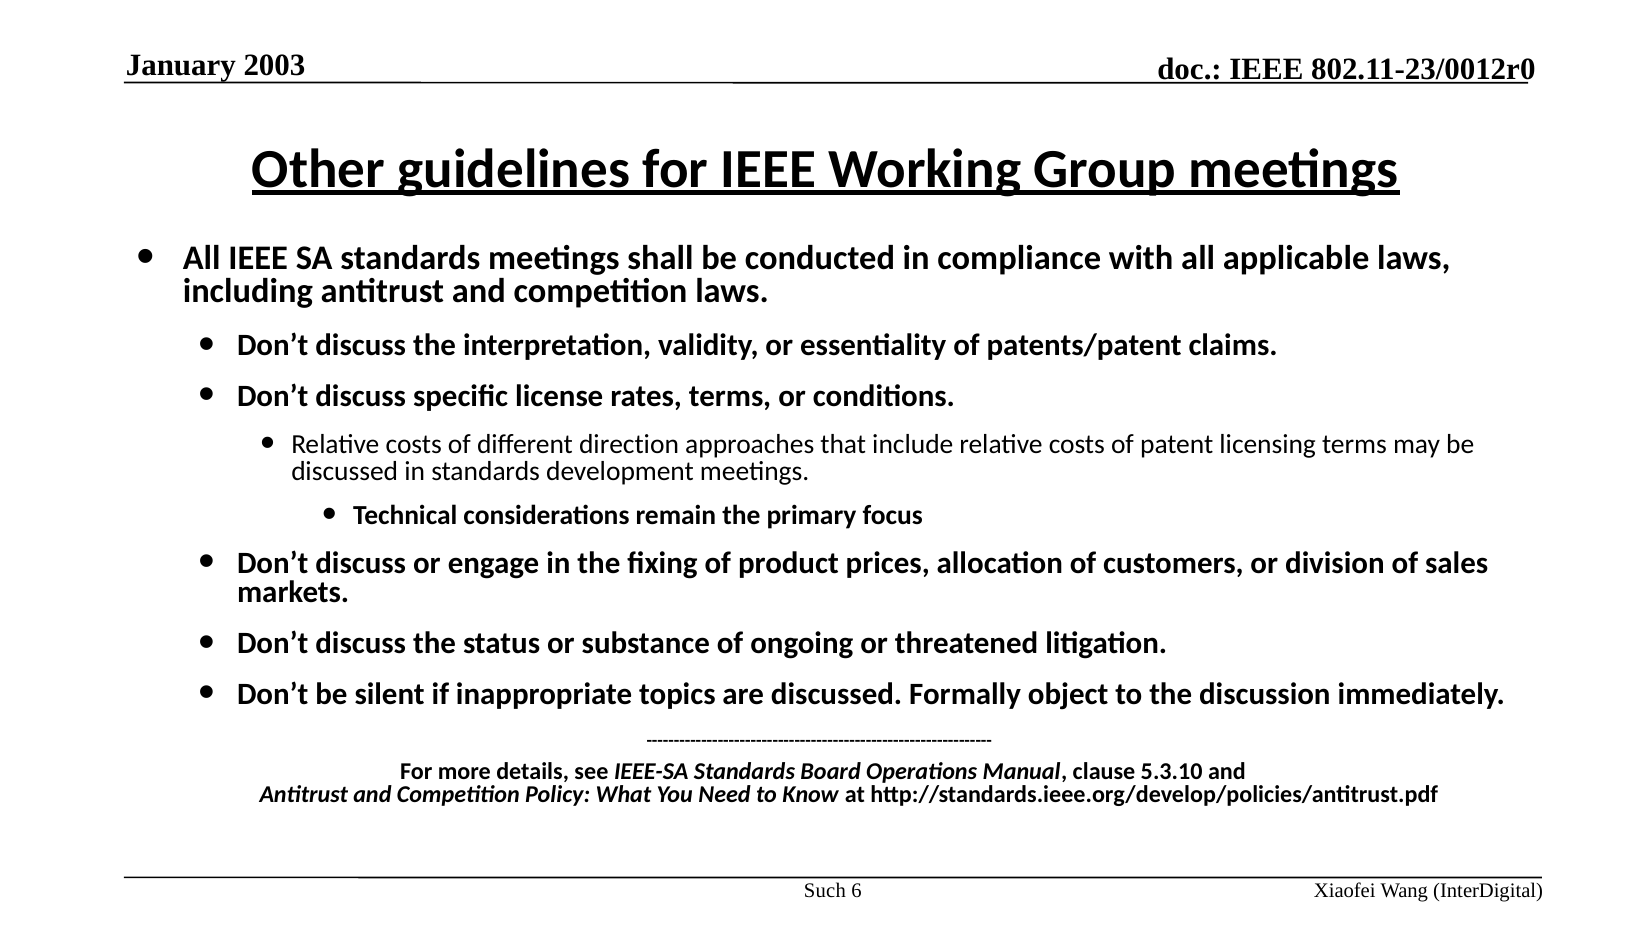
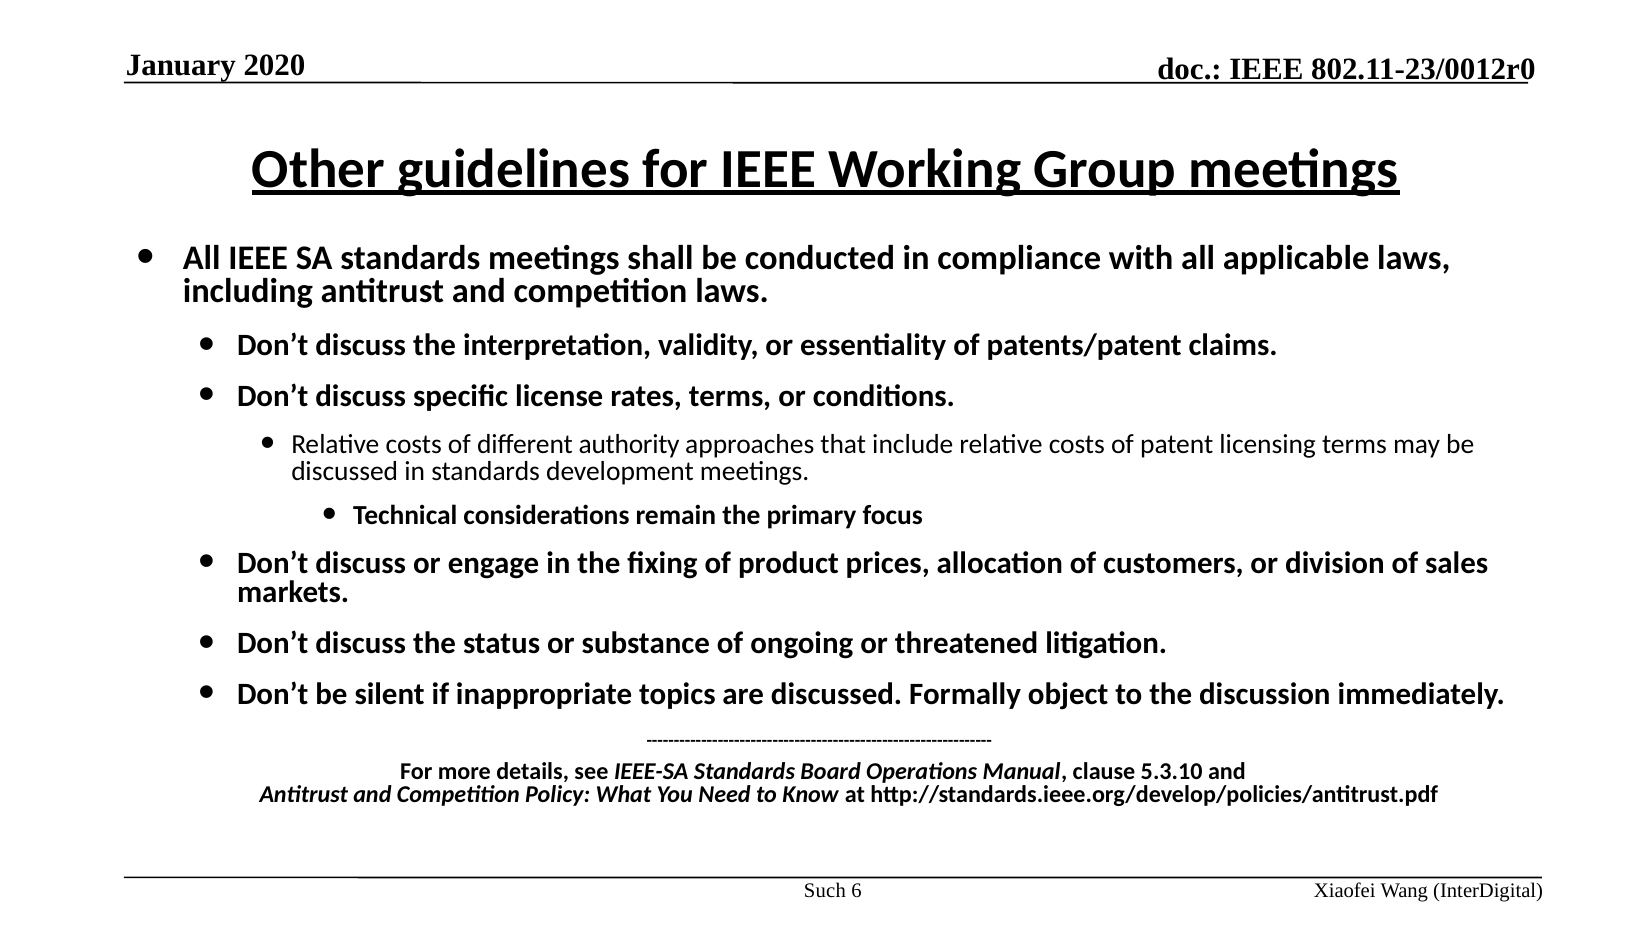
2003: 2003 -> 2020
direction: direction -> authority
